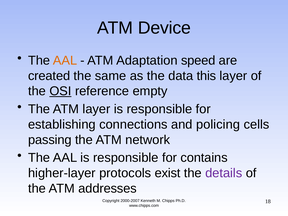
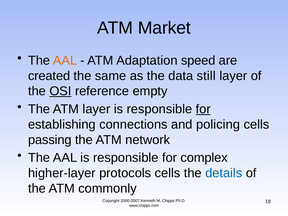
Device: Device -> Market
this: this -> still
for at (203, 109) underline: none -> present
contains: contains -> complex
protocols exist: exist -> cells
details colour: purple -> blue
addresses: addresses -> commonly
